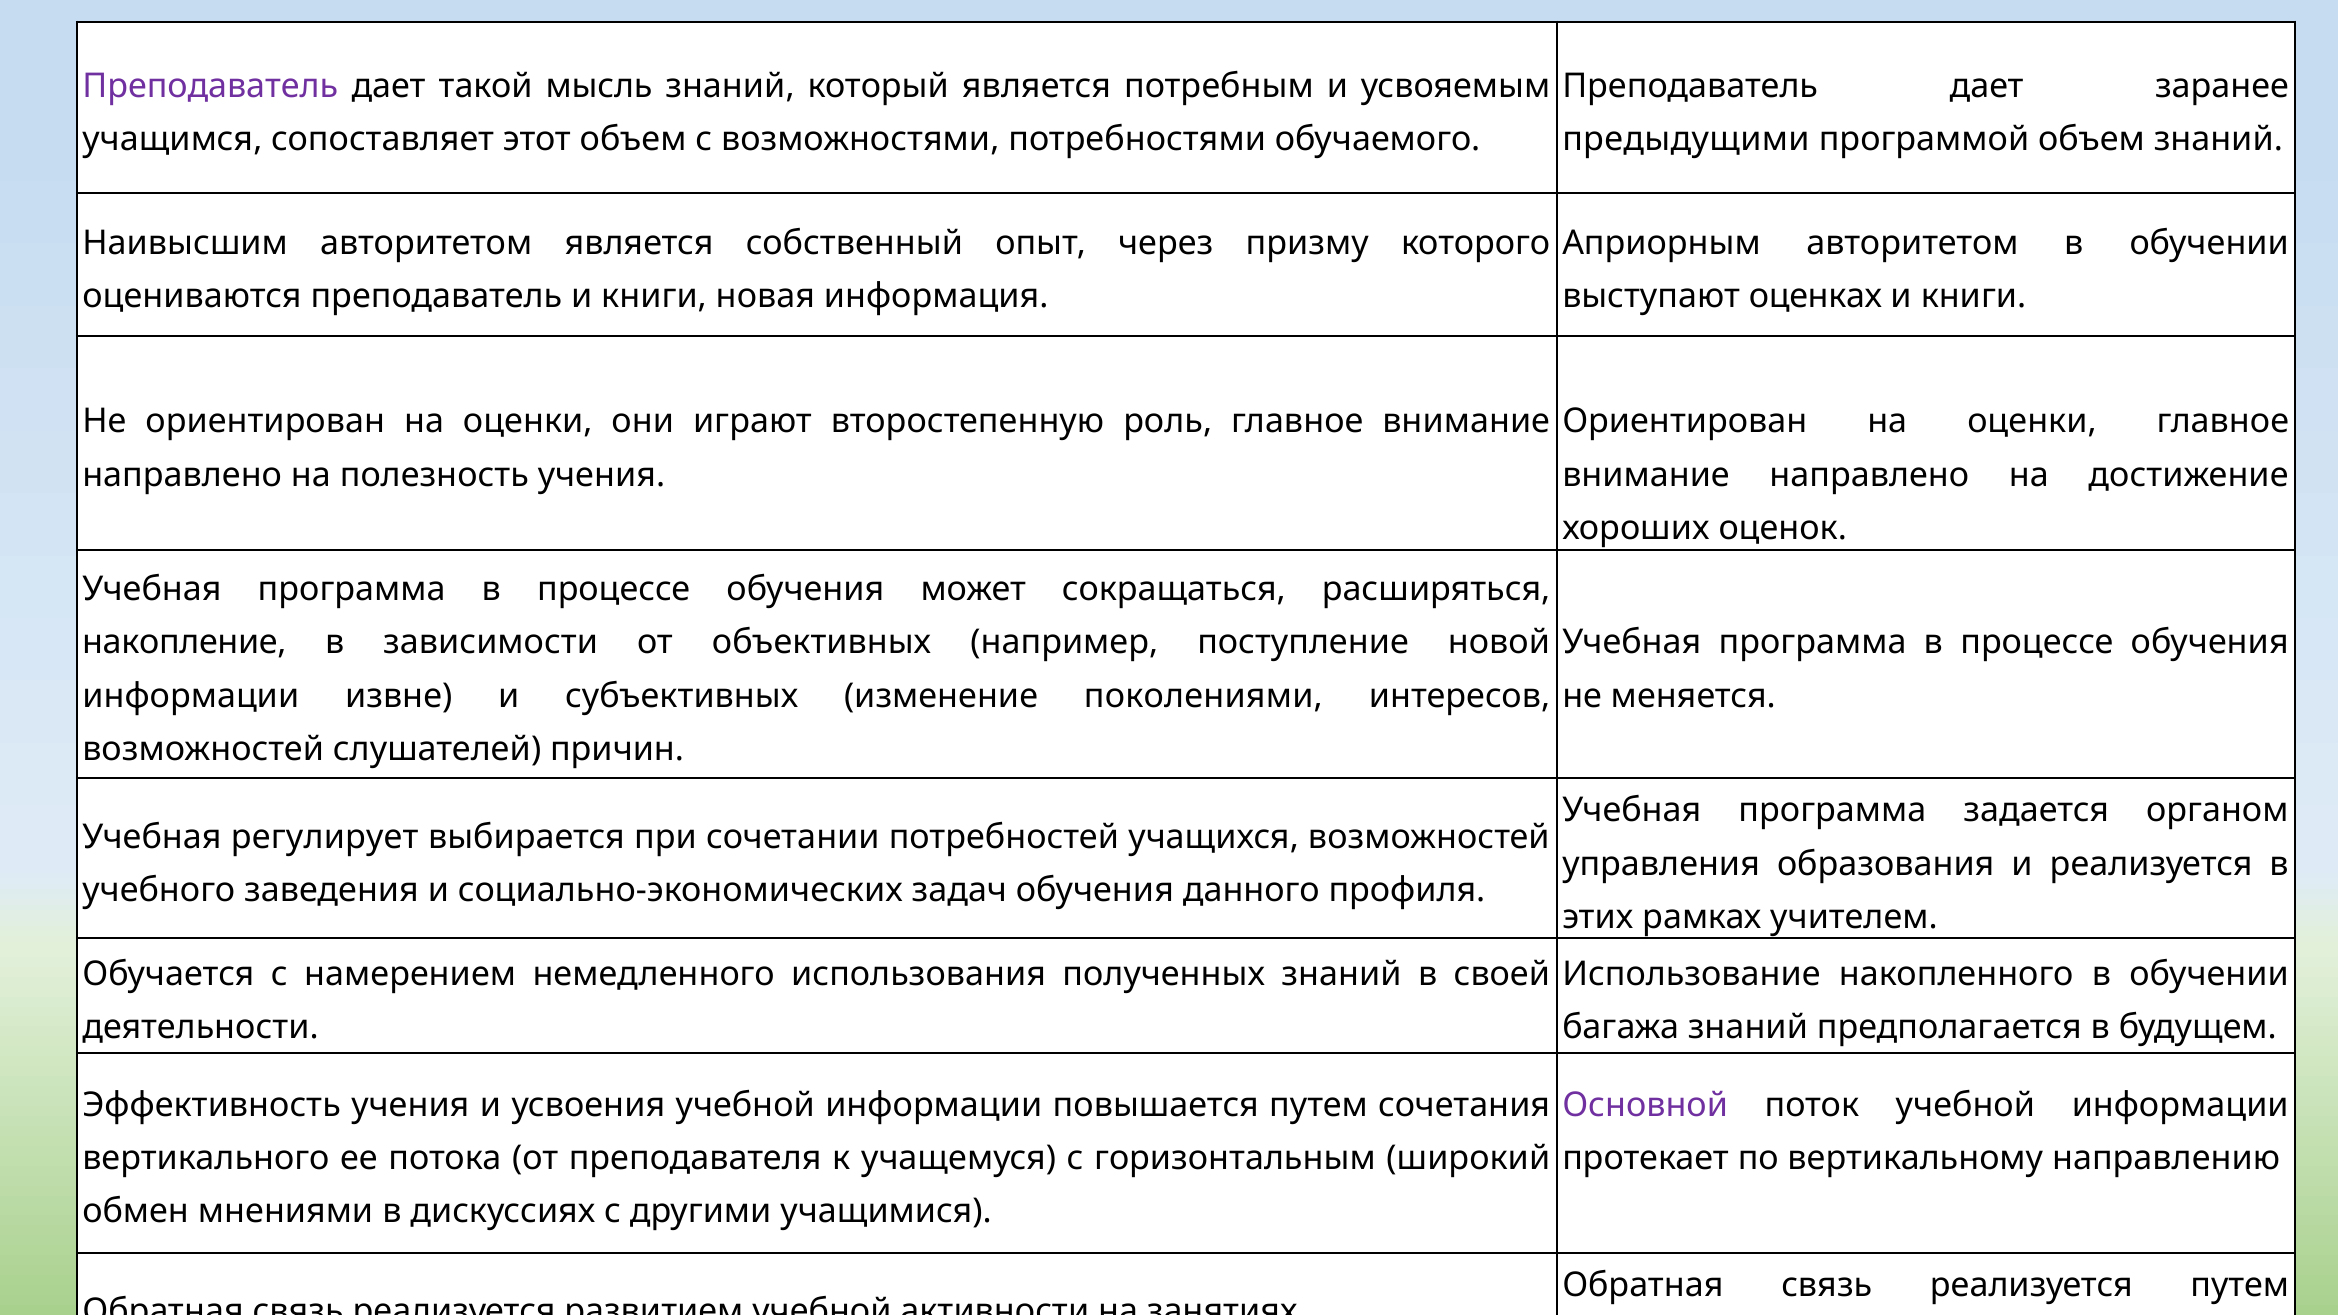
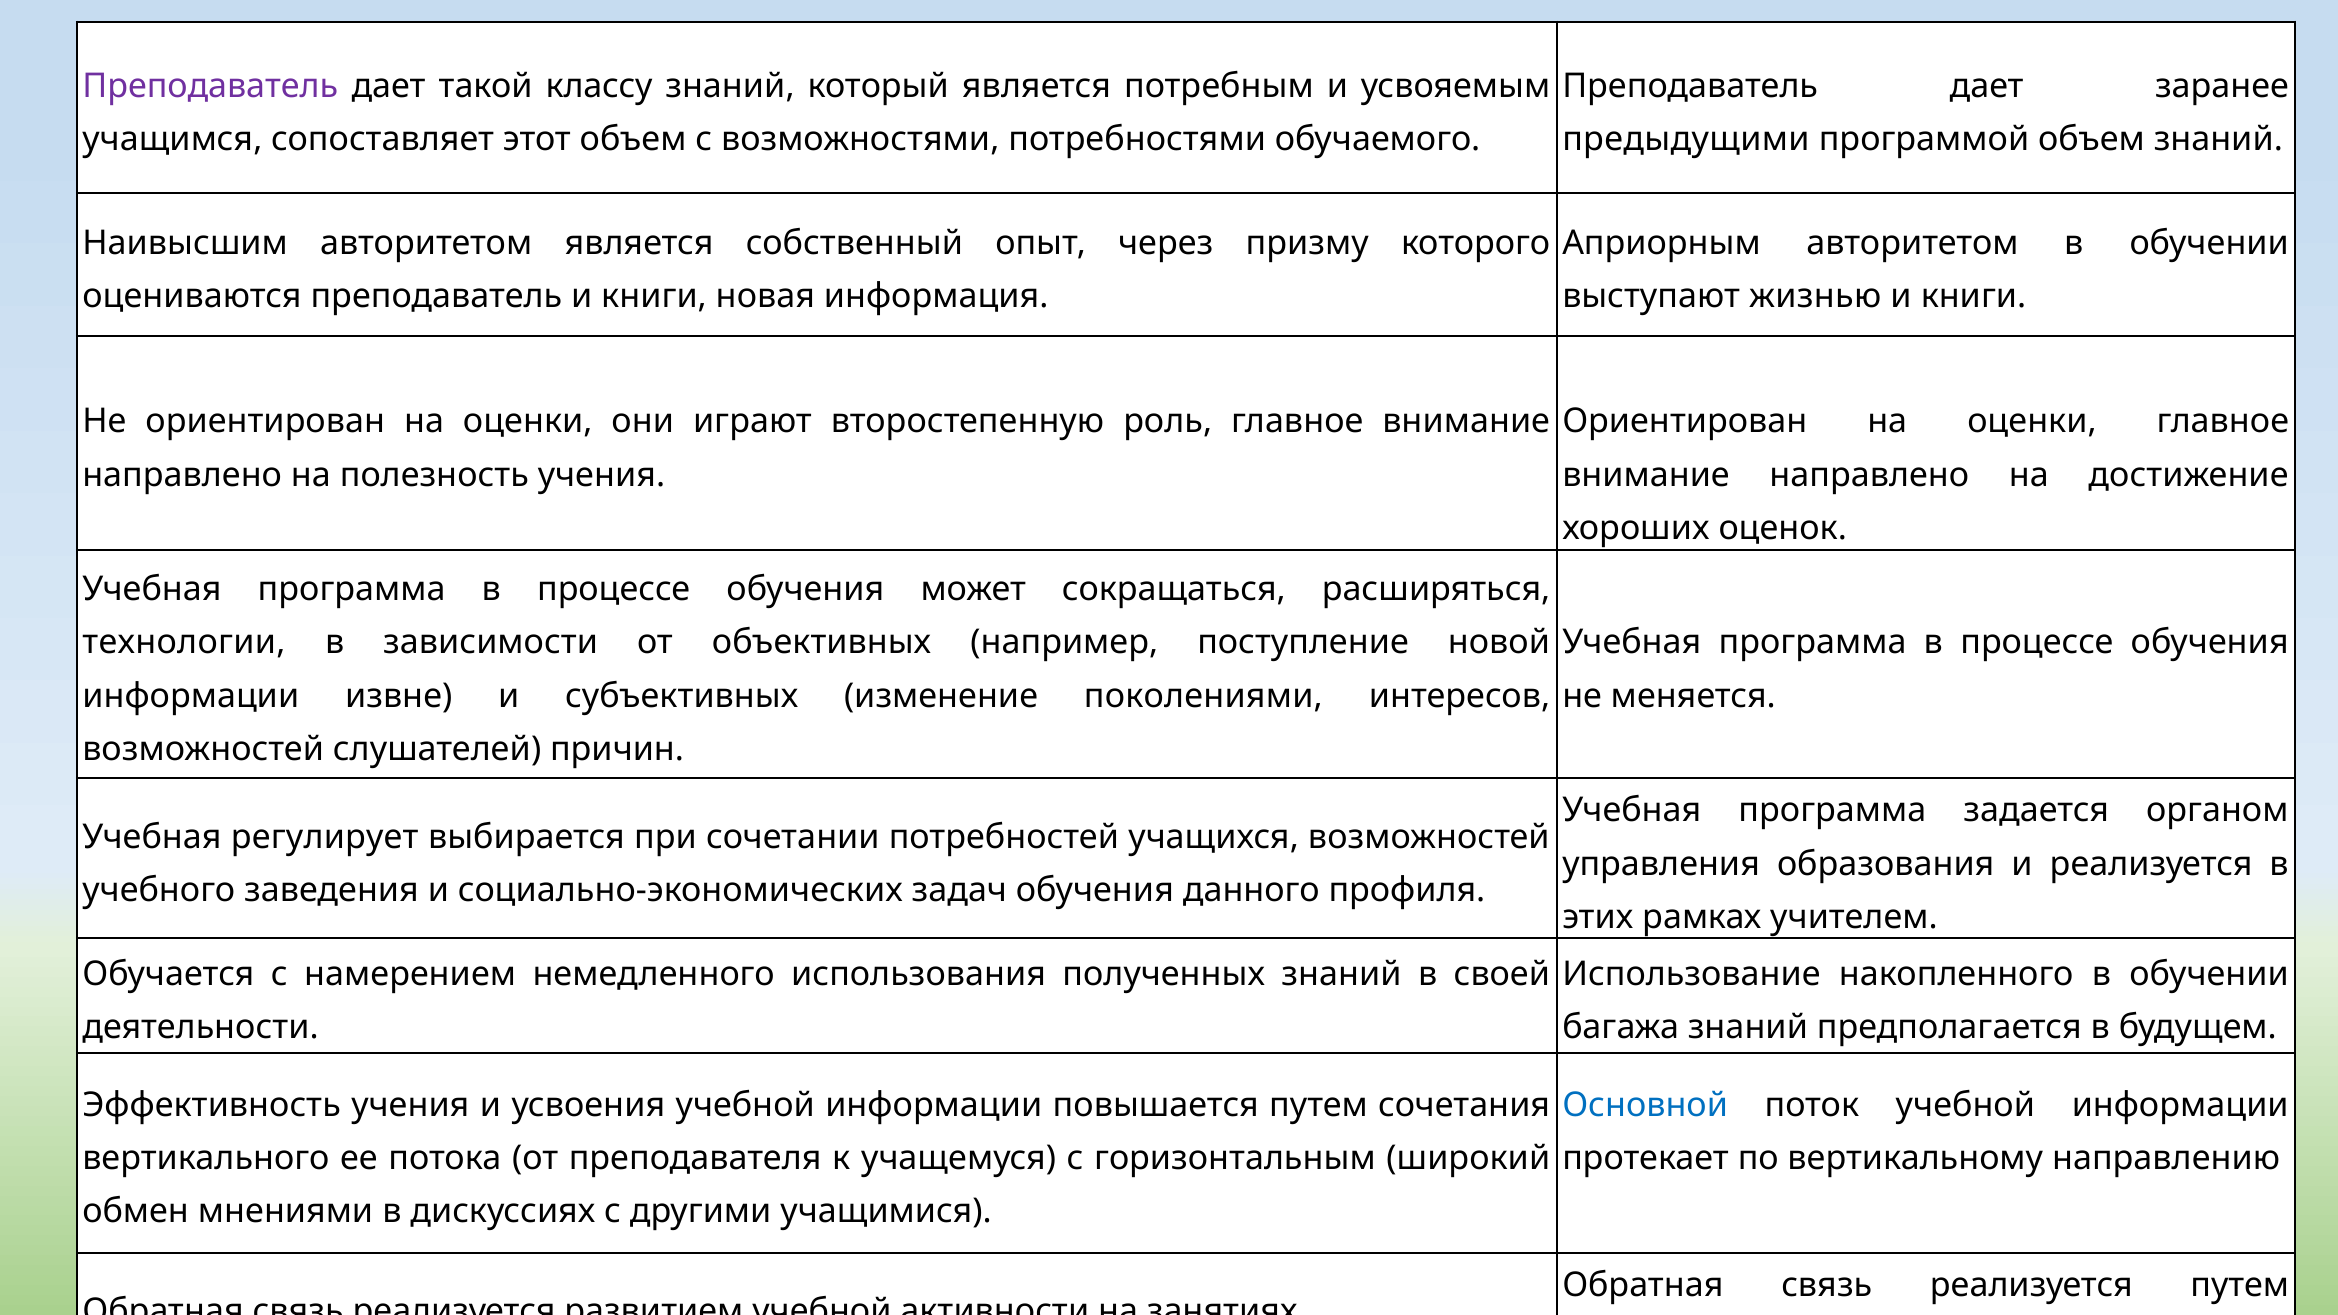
мысль: мысль -> классу
оценках: оценках -> жизнью
накопление: накопление -> технологии
Основной colour: purple -> blue
